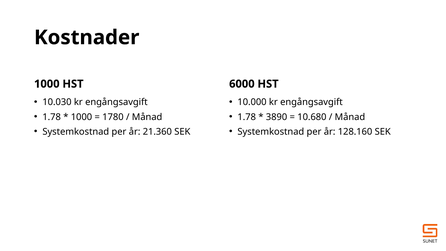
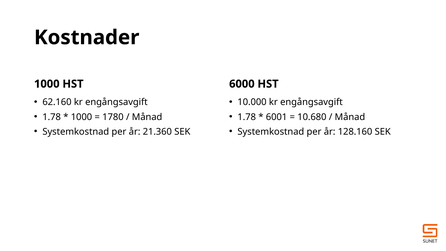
10.030: 10.030 -> 62.160
3890: 3890 -> 6001
